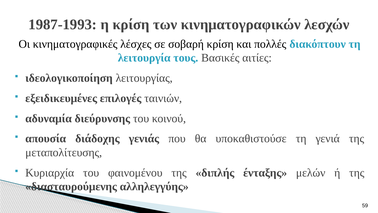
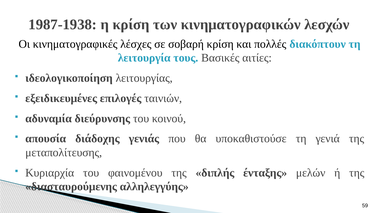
1987-1993: 1987-1993 -> 1987-1938
